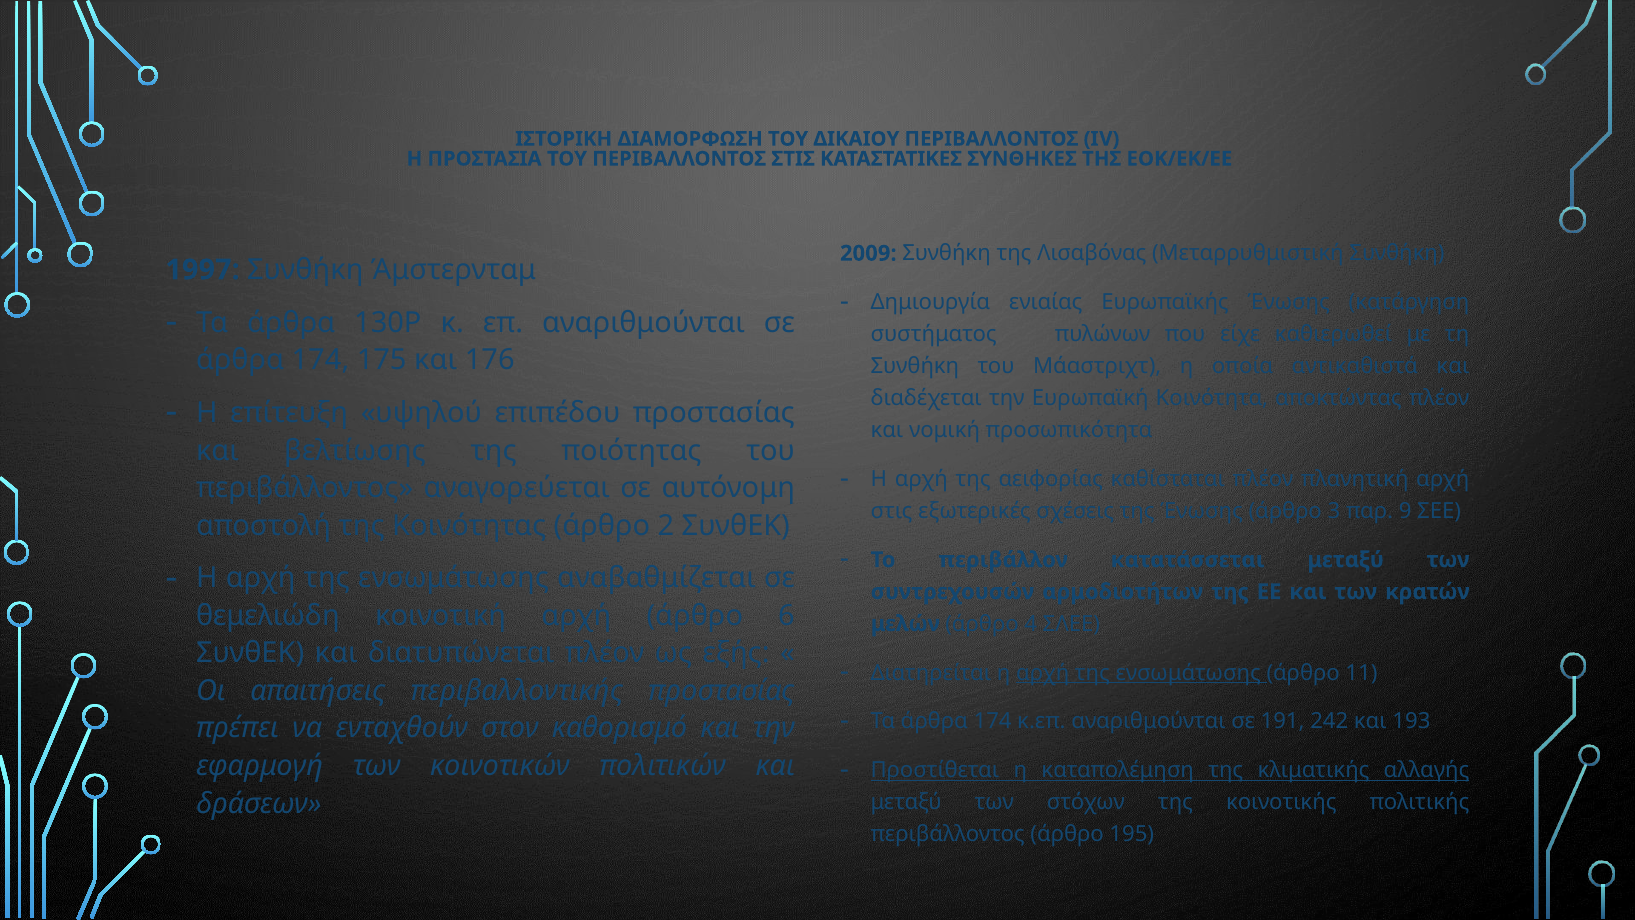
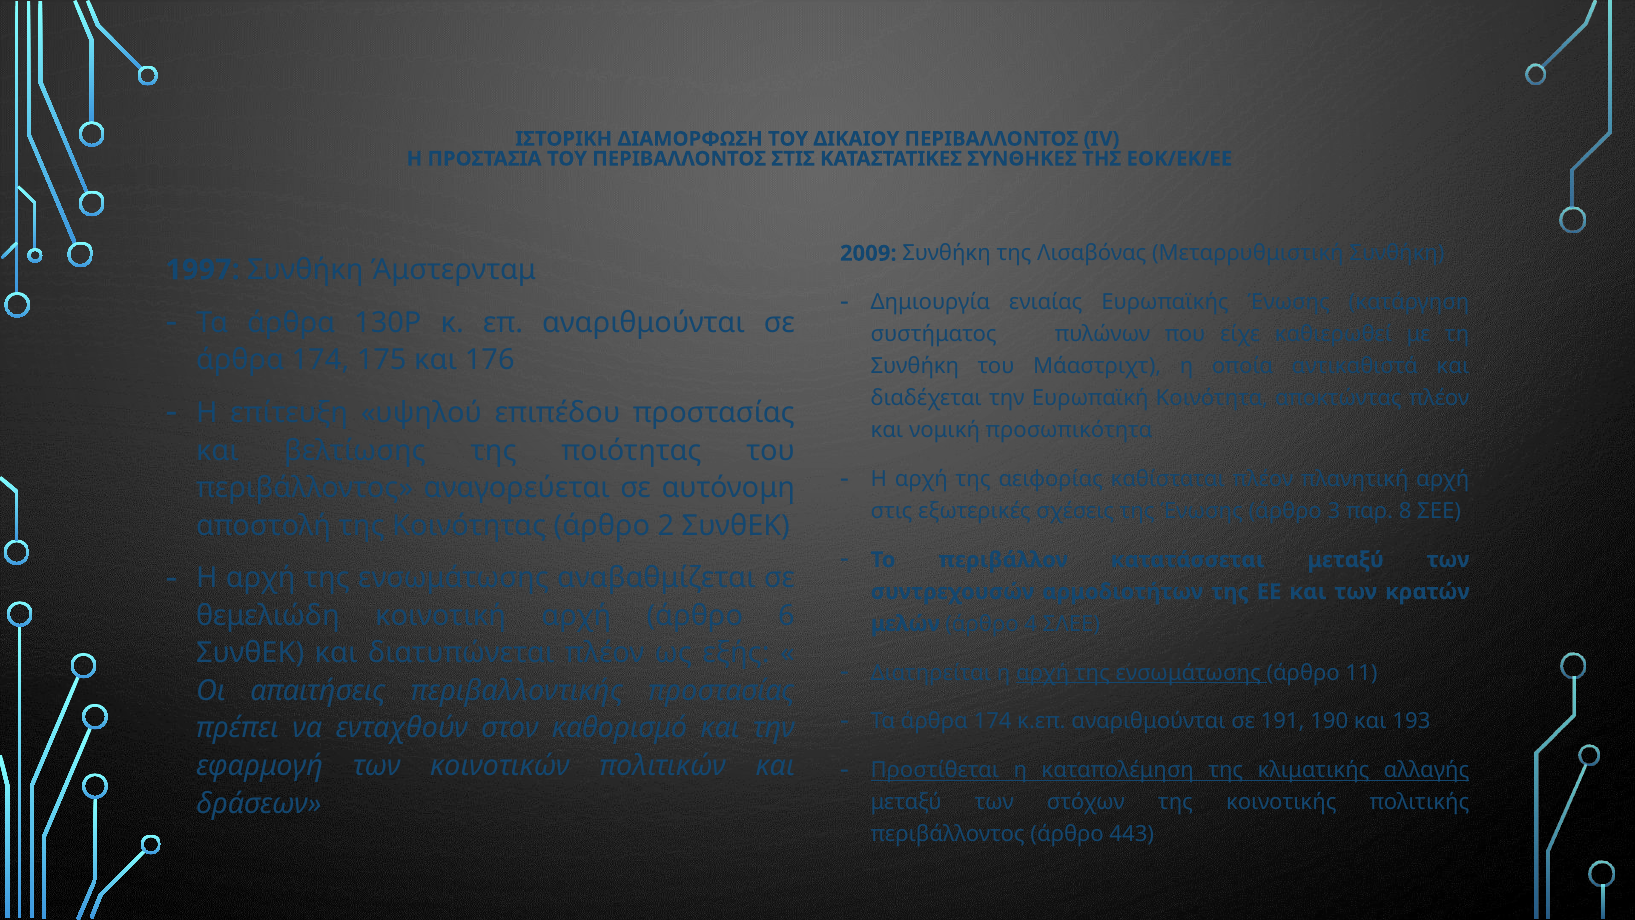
9: 9 -> 8
242: 242 -> 190
195: 195 -> 443
